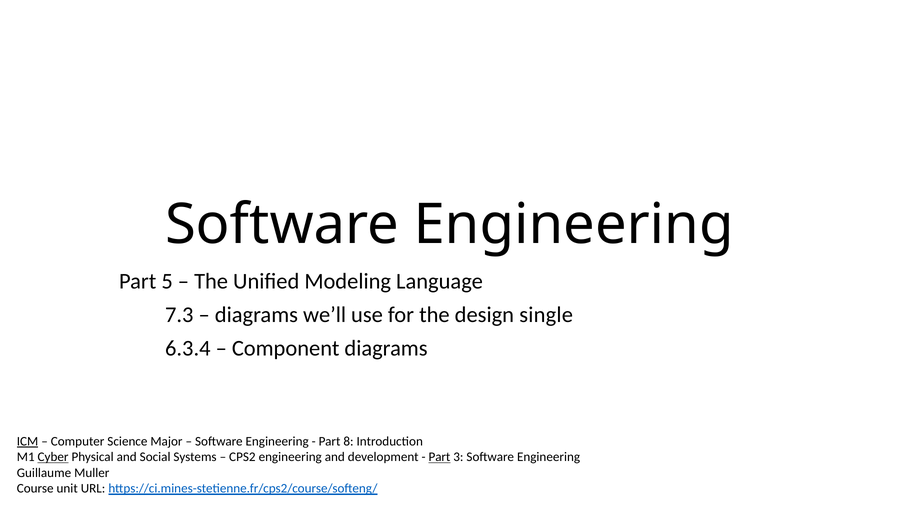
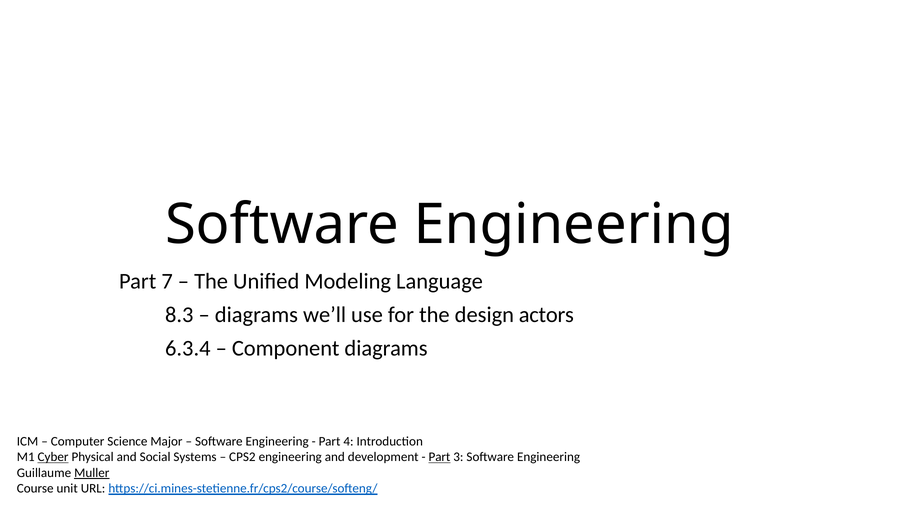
5: 5 -> 7
7.3: 7.3 -> 8.3
single: single -> actors
ICM underline: present -> none
8: 8 -> 4
Muller underline: none -> present
